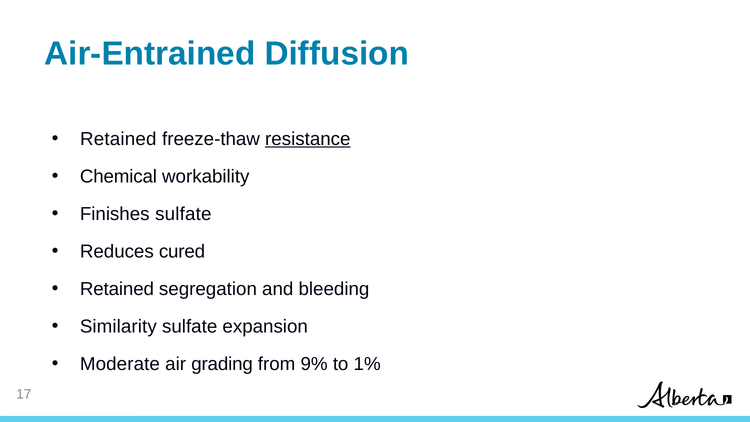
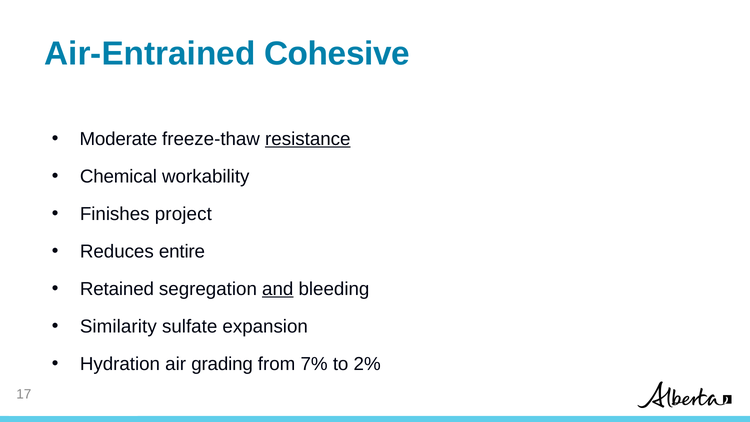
Diffusion: Diffusion -> Cohesive
Retained at (118, 139): Retained -> Moderate
Finishes sulfate: sulfate -> project
cured: cured -> entire
and underline: none -> present
Moderate: Moderate -> Hydration
9%: 9% -> 7%
1%: 1% -> 2%
